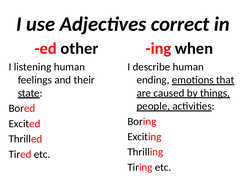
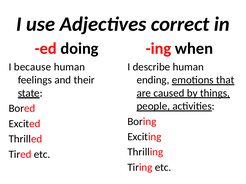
other: other -> doing
listening: listening -> because
